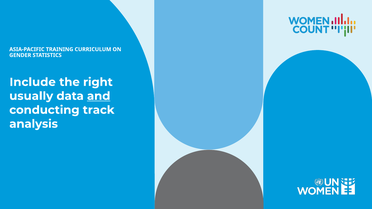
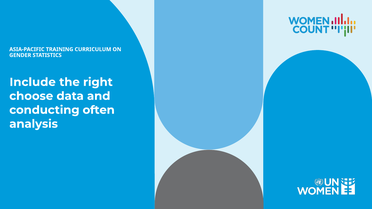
usually: usually -> choose
and underline: present -> none
track: track -> often
